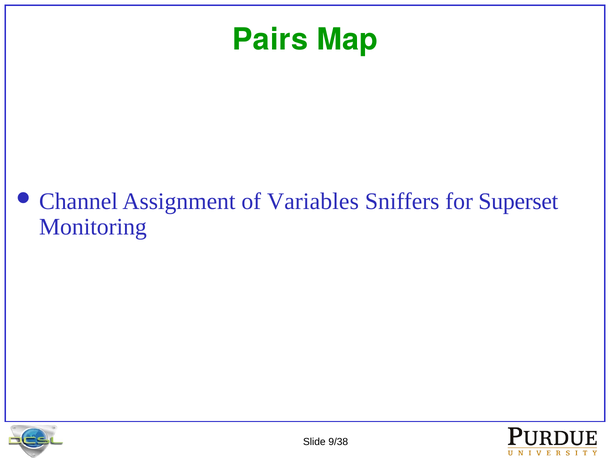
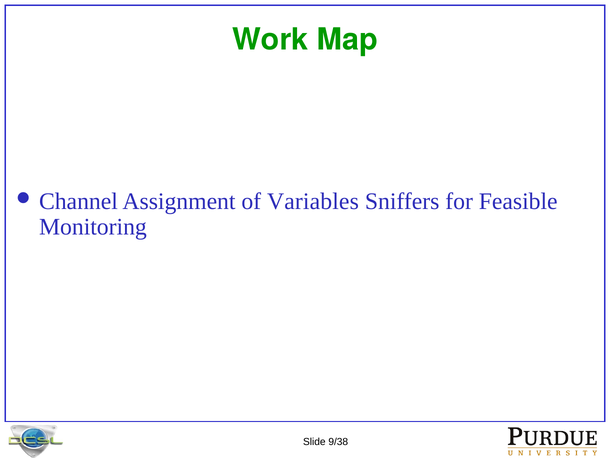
Pairs: Pairs -> Work
Superset: Superset -> Feasible
